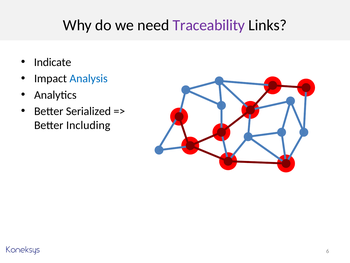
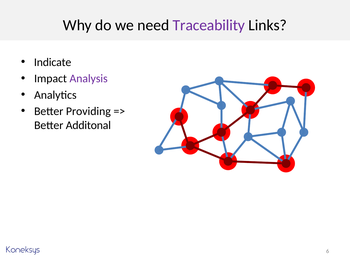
Analysis colour: blue -> purple
Serialized: Serialized -> Providing
Including: Including -> Additonal
